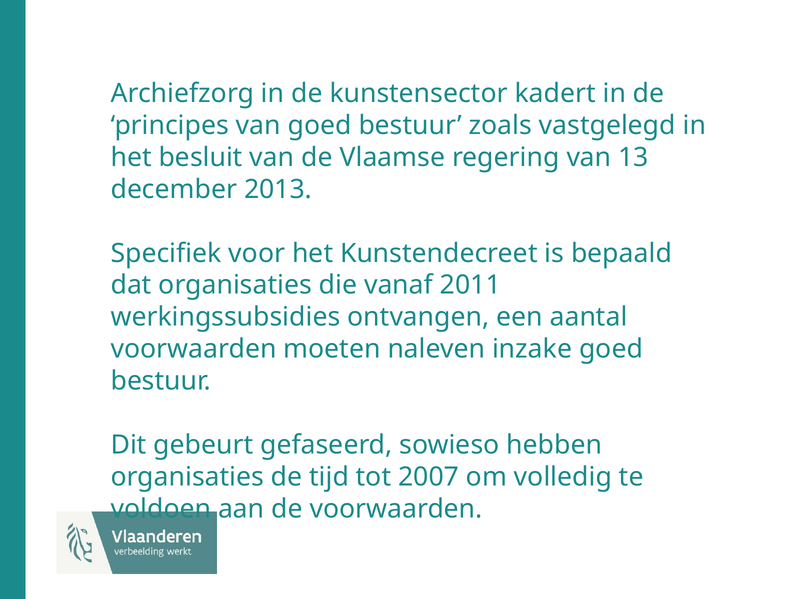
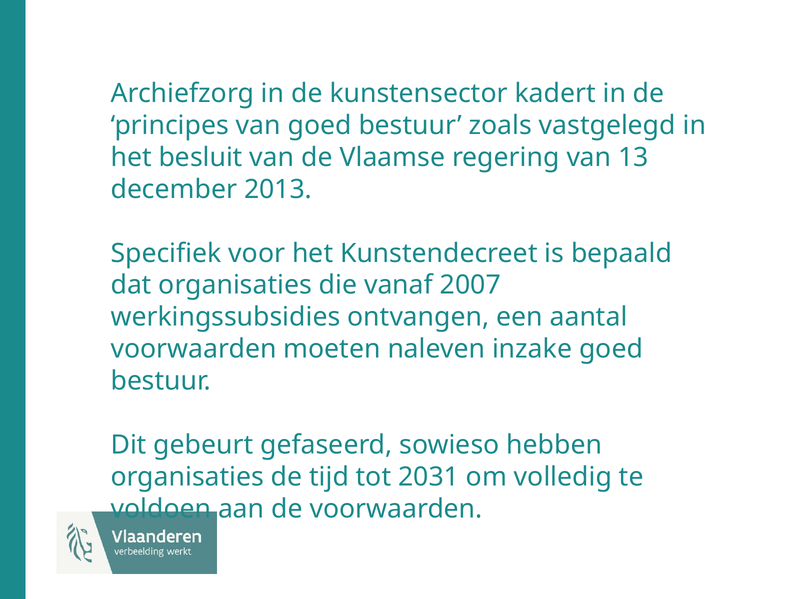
2011: 2011 -> 2007
2007: 2007 -> 2031
